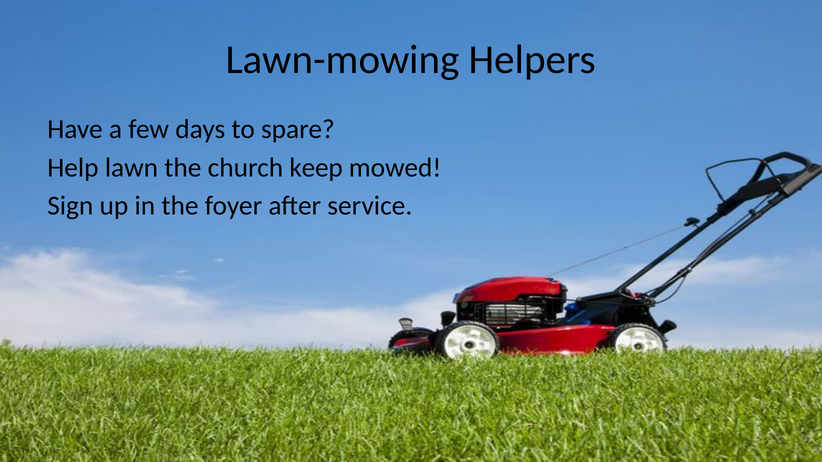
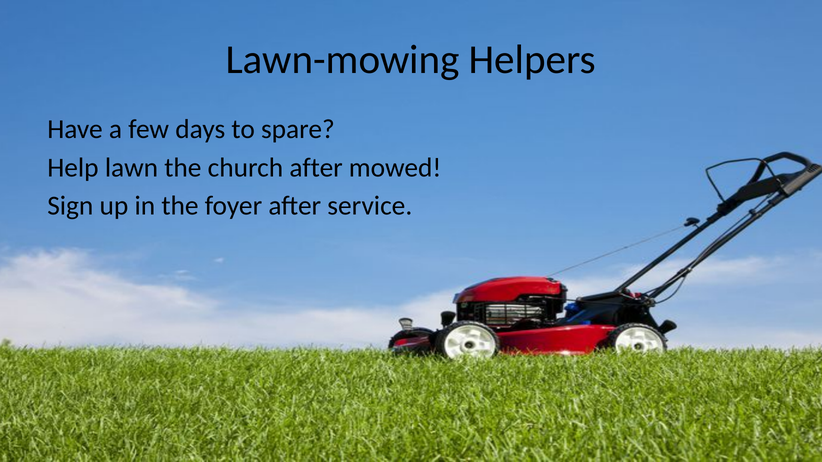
church keep: keep -> after
